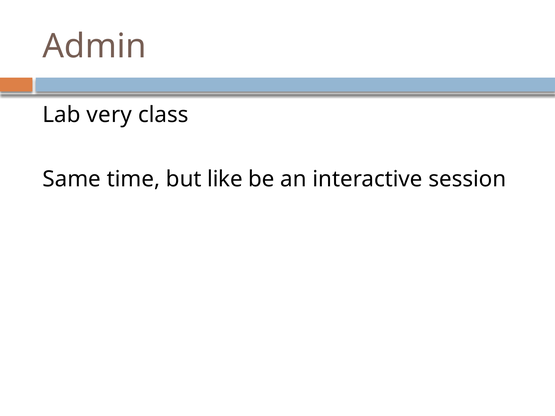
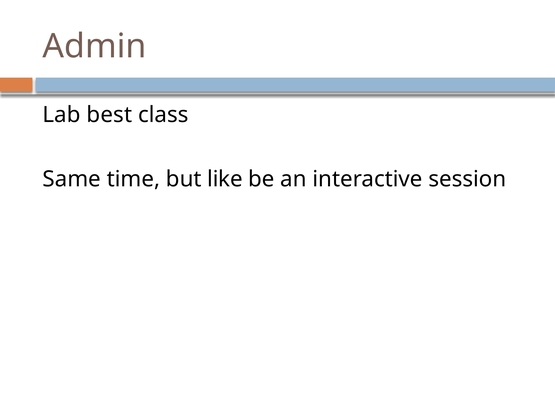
very: very -> best
